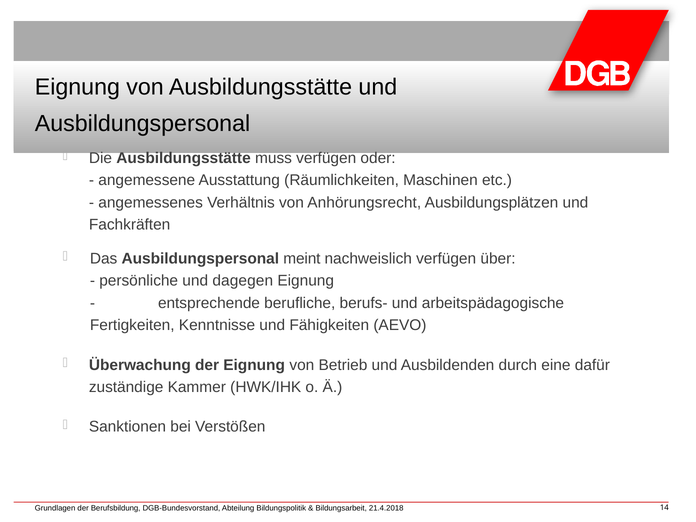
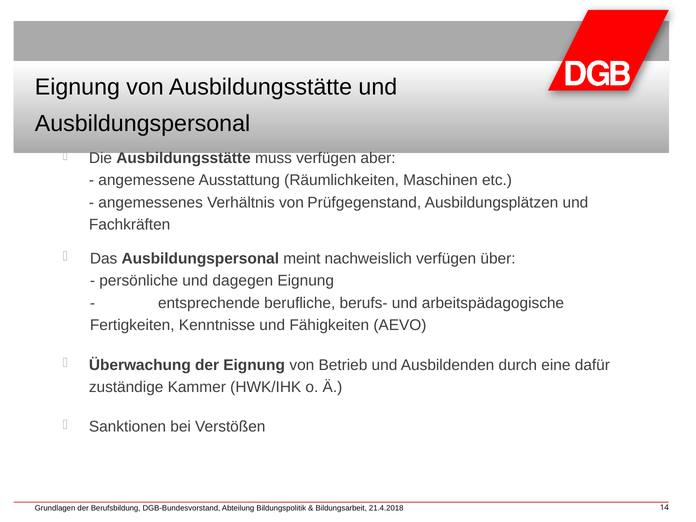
oder: oder -> aber
Anhörungsrecht: Anhörungsrecht -> Prüfgegenstand
